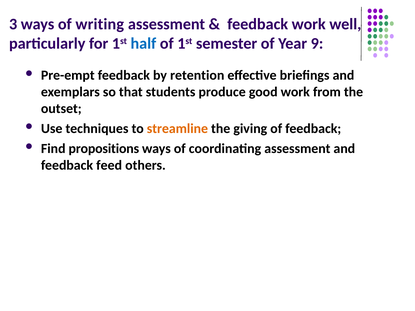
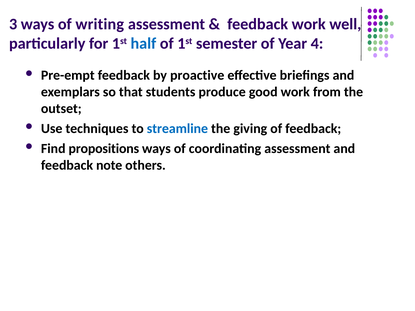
9: 9 -> 4
retention: retention -> proactive
streamline colour: orange -> blue
feed: feed -> note
